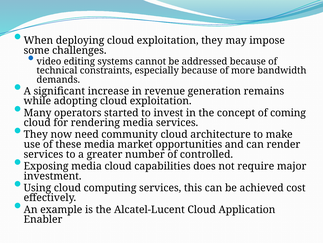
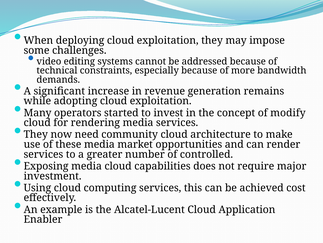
coming: coming -> modify
